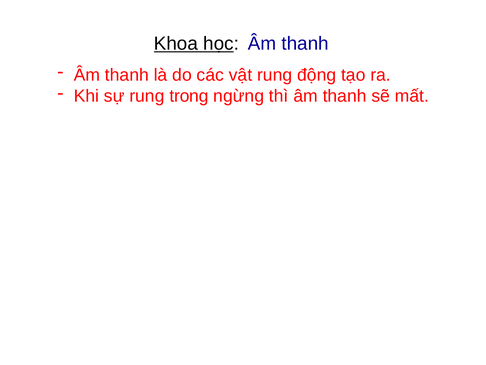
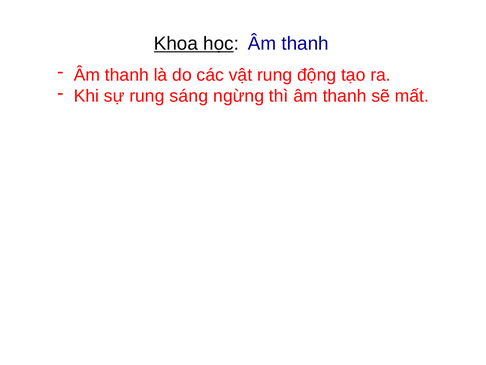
trong: trong -> sáng
